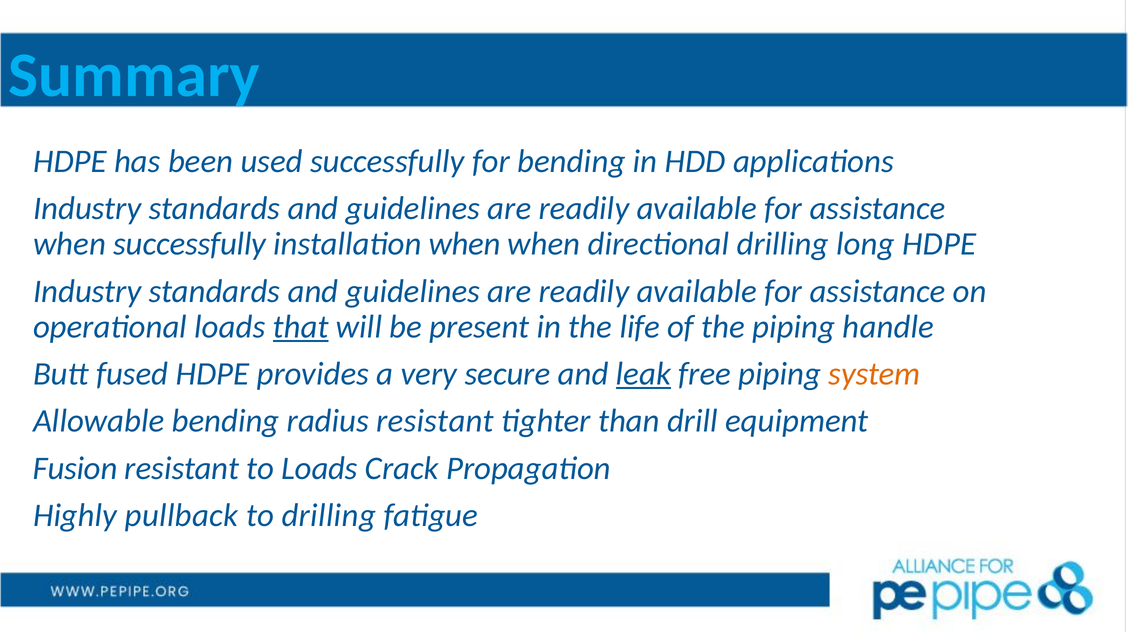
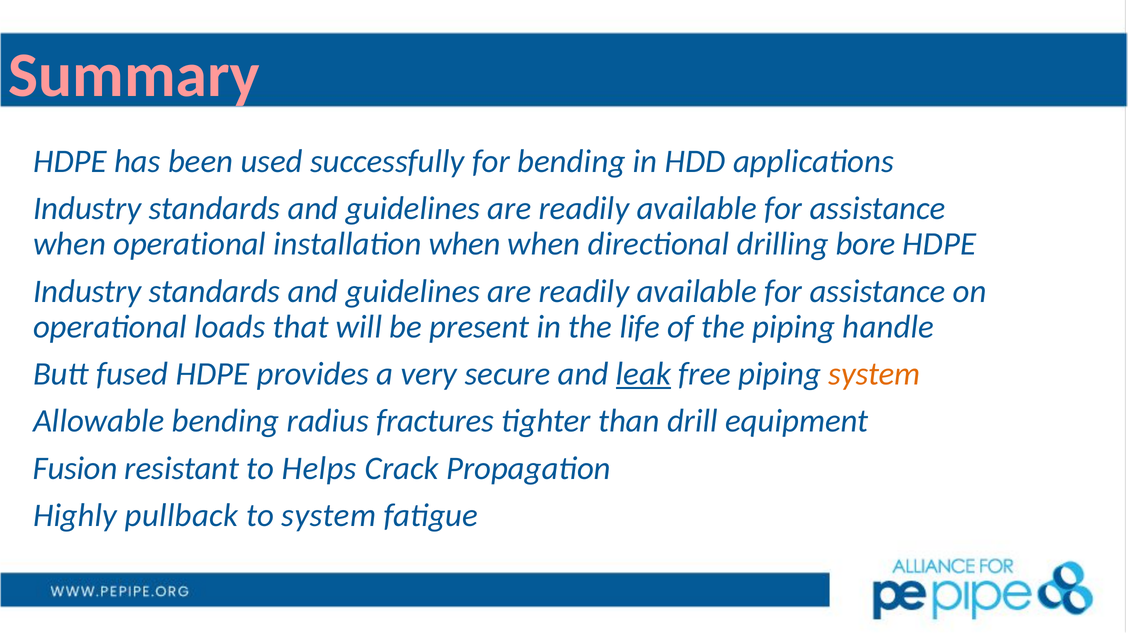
Summary colour: light blue -> pink
when successfully: successfully -> operational
long: long -> bore
that underline: present -> none
radius resistant: resistant -> fractures
to Loads: Loads -> Helps
to drilling: drilling -> system
